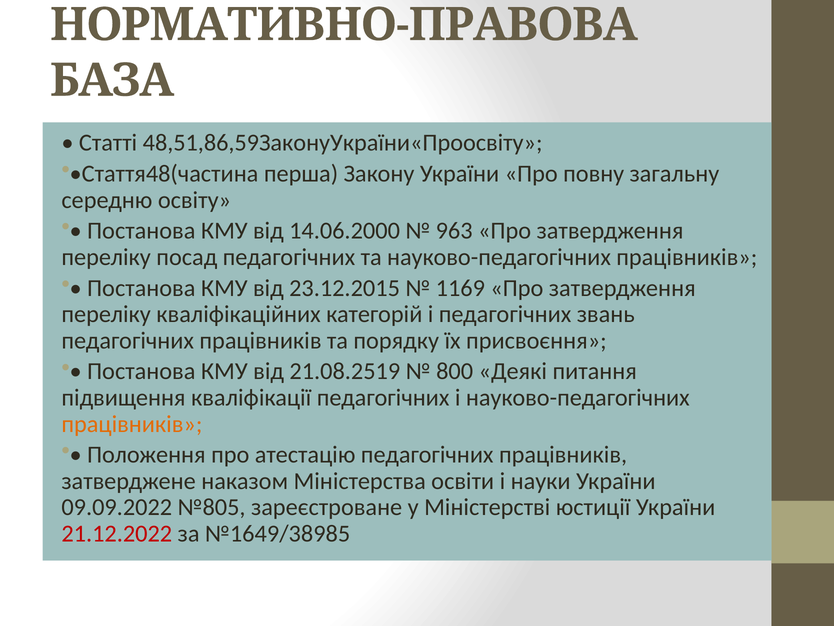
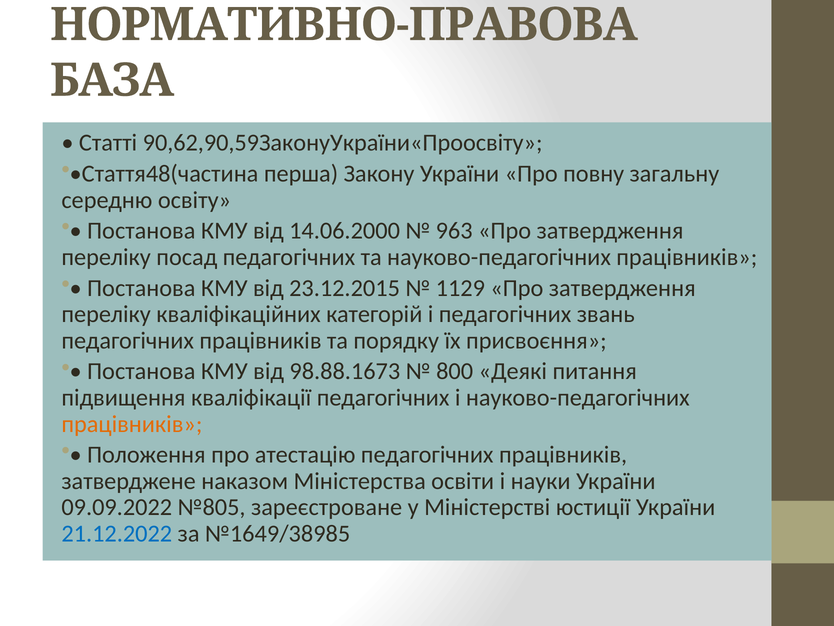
48,51,86,59ЗаконуУкраїни«Проосвіту: 48,51,86,59ЗаконуУкраїни«Проосвіту -> 90,62,90,59ЗаконуУкраїни«Проосвіту
1169: 1169 -> 1129
21.08.2519: 21.08.2519 -> 98.88.1673
21.12.2022 colour: red -> blue
